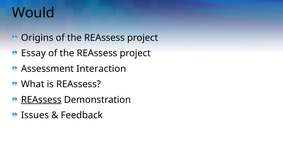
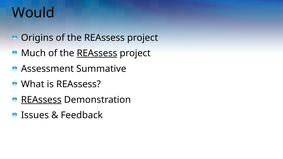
Essay: Essay -> Much
REAssess at (97, 53) underline: none -> present
Interaction: Interaction -> Summative
